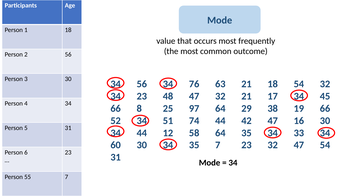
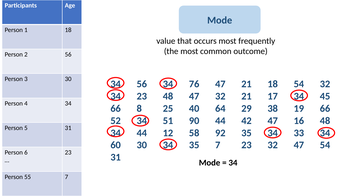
76 63: 63 -> 47
97: 97 -> 40
74: 74 -> 90
16 30: 30 -> 48
58 64: 64 -> 92
